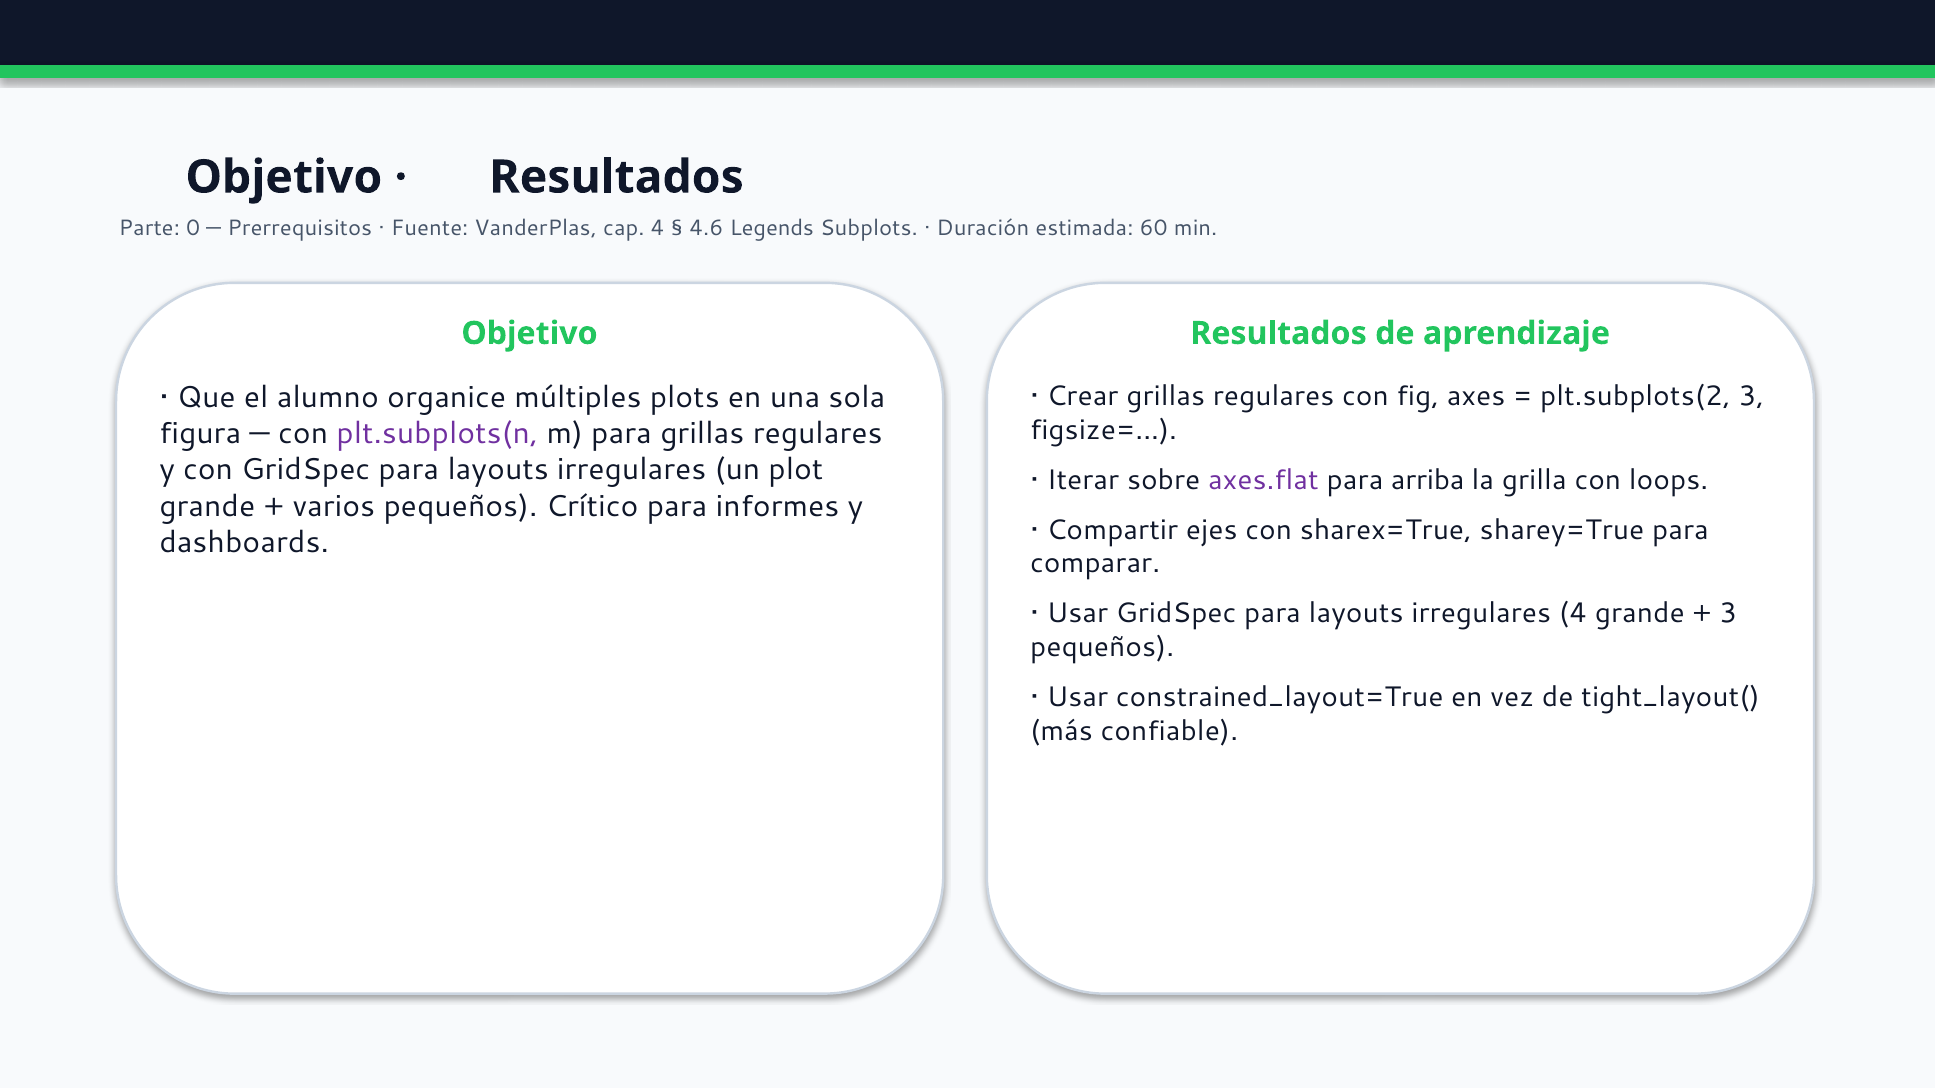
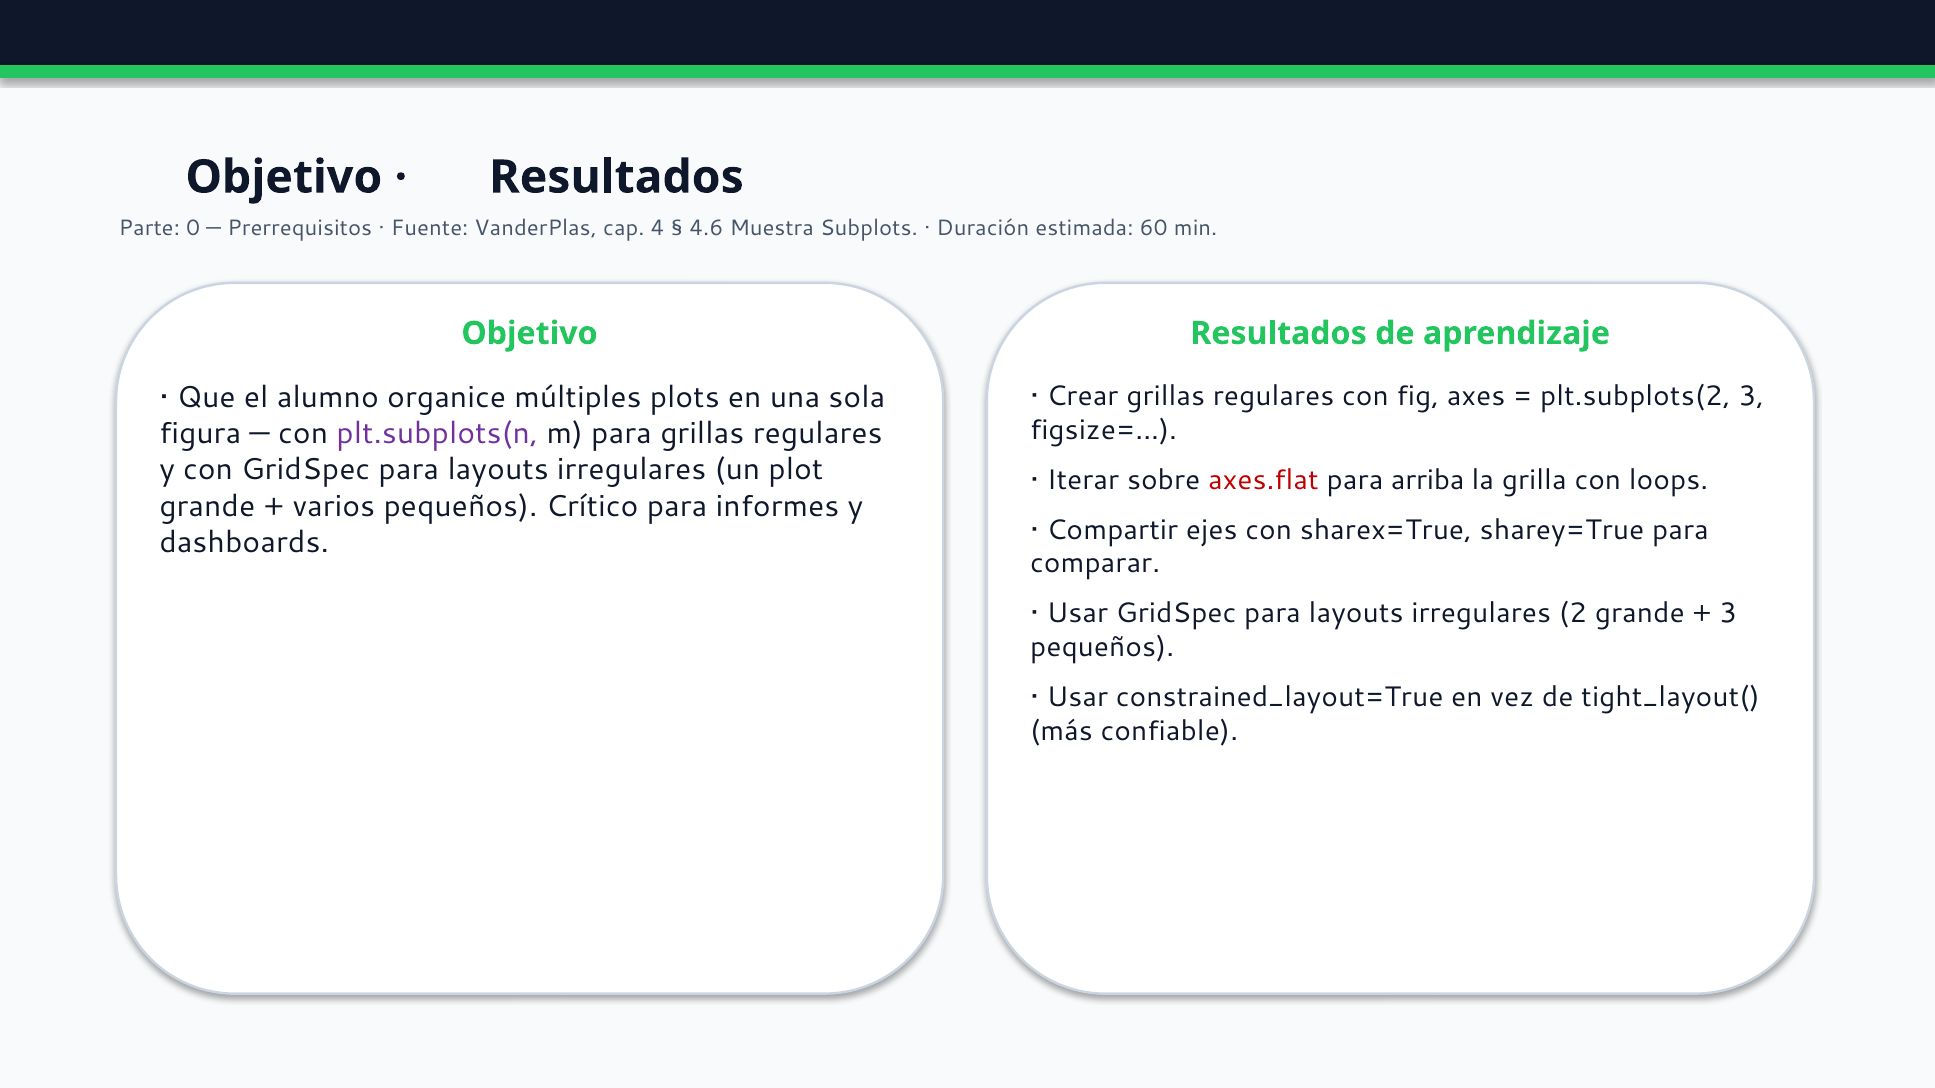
Legends: Legends -> Muestra
axes.flat colour: purple -> red
irregulares 4: 4 -> 2
